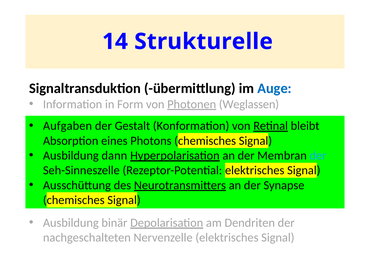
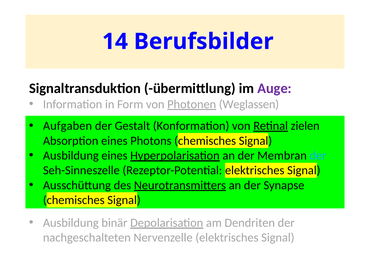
Strukturelle: Strukturelle -> Berufsbilder
Auge colour: blue -> purple
bleibt: bleibt -> zielen
Ausbildung dann: dann -> eines
